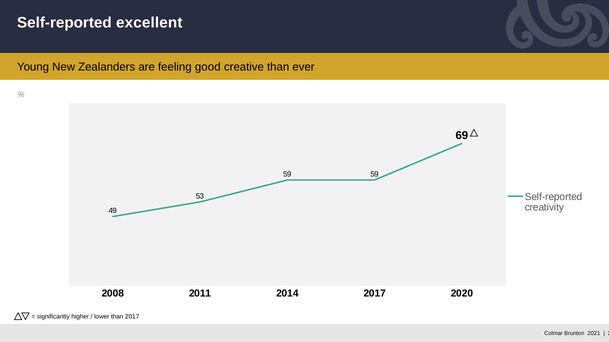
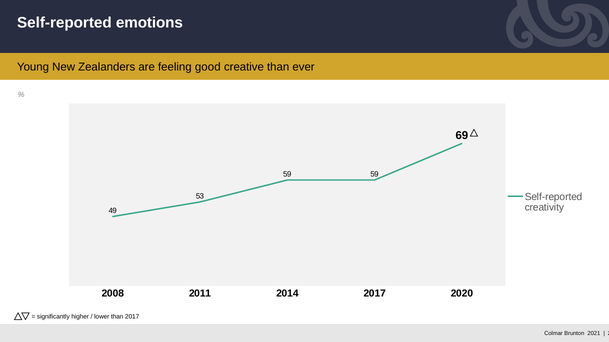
excellent: excellent -> emotions
